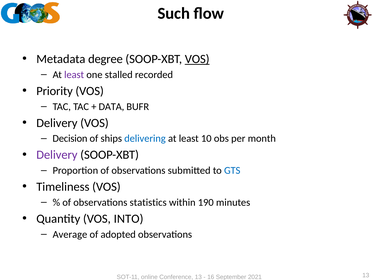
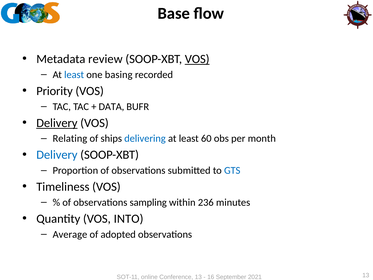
Such: Such -> Base
degree: degree -> review
least at (74, 75) colour: purple -> blue
stalled: stalled -> basing
Delivery at (57, 123) underline: none -> present
Decision: Decision -> Relating
10: 10 -> 60
Delivery at (57, 155) colour: purple -> blue
statistics: statistics -> sampling
190: 190 -> 236
